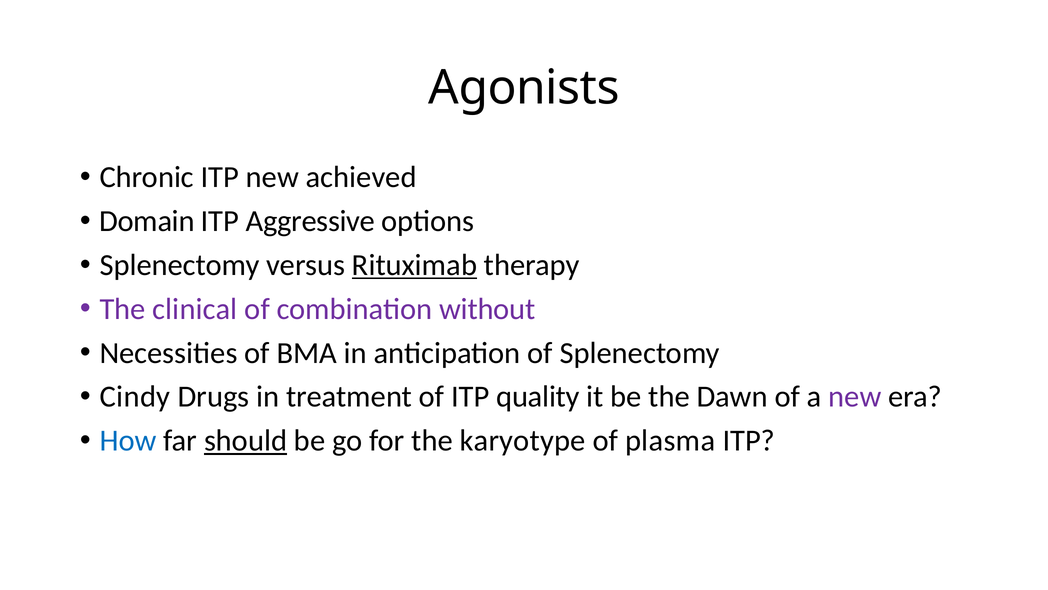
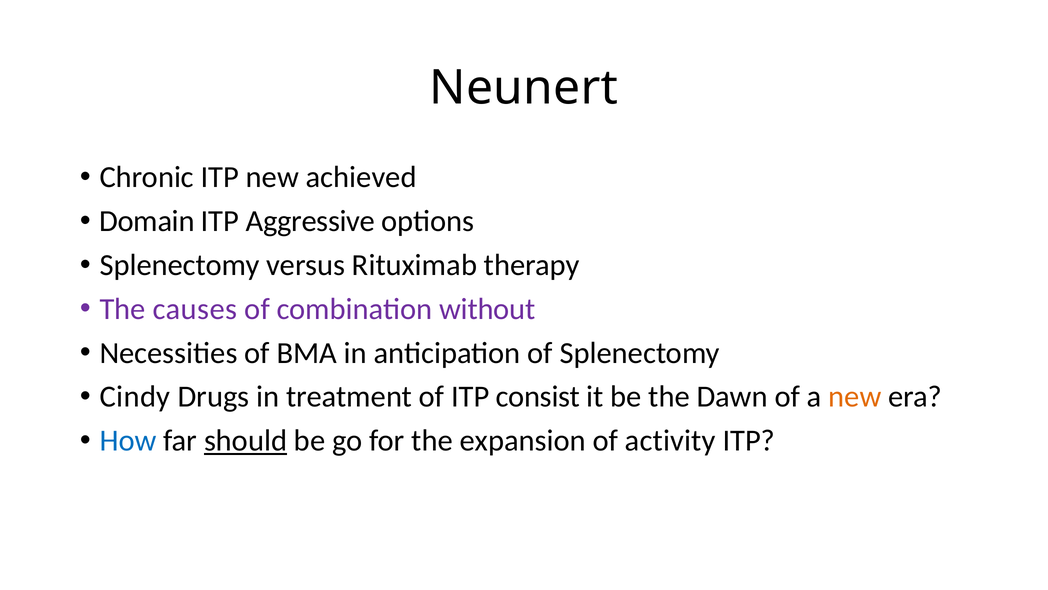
Agonists: Agonists -> Neunert
Rituximab underline: present -> none
clinical: clinical -> causes
quality: quality -> consist
new at (855, 397) colour: purple -> orange
karyotype: karyotype -> expansion
plasma: plasma -> activity
